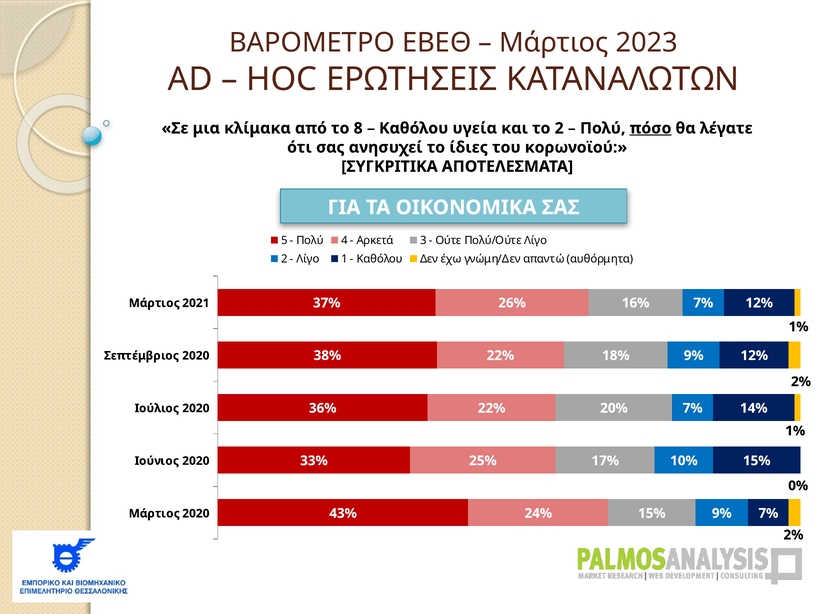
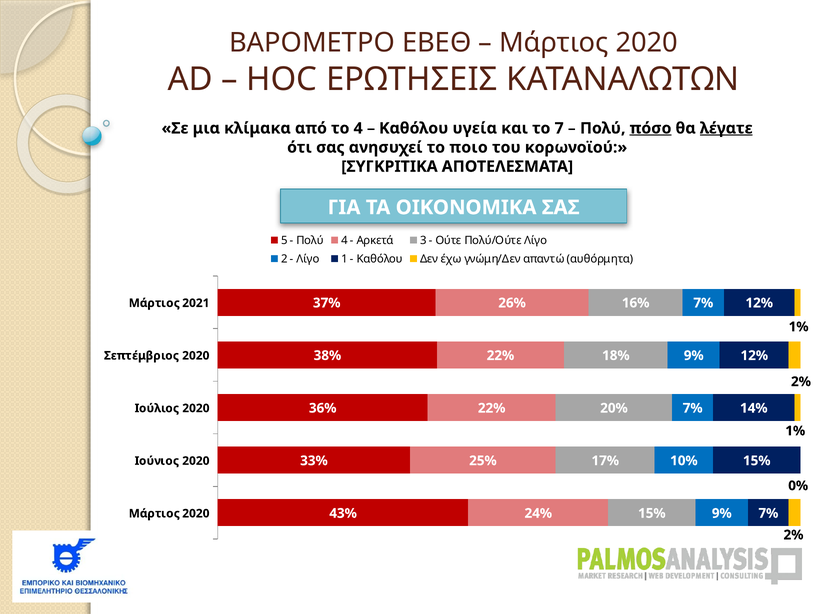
2023 at (647, 43): 2023 -> 2020
το 8: 8 -> 4
το 2: 2 -> 7
λέγατε underline: none -> present
ίδιες: ίδιες -> ποιο
